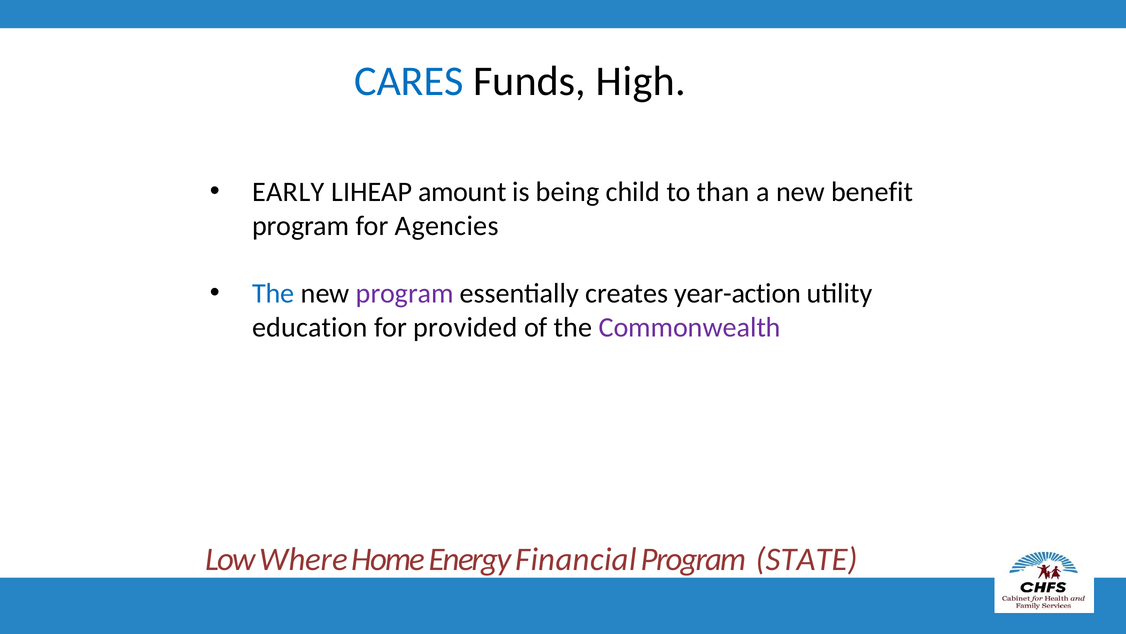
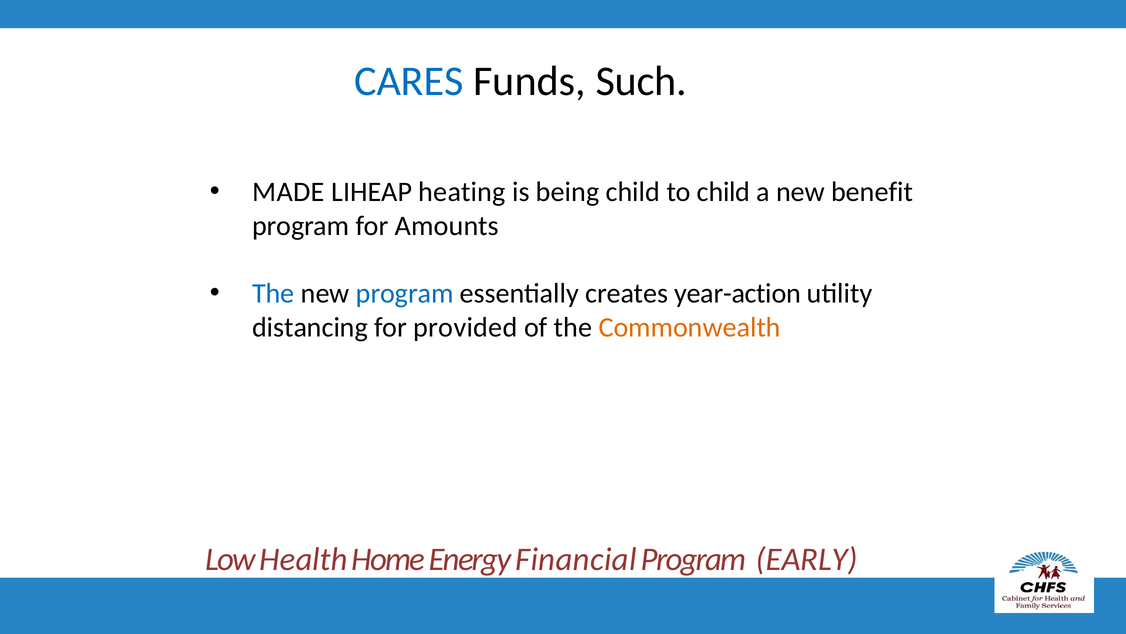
High: High -> Such
EARLY: EARLY -> MADE
amount: amount -> heating
to than: than -> child
Agencies: Agencies -> Amounts
program at (405, 293) colour: purple -> blue
education: education -> distancing
Commonwealth colour: purple -> orange
Where: Where -> Health
STATE: STATE -> EARLY
